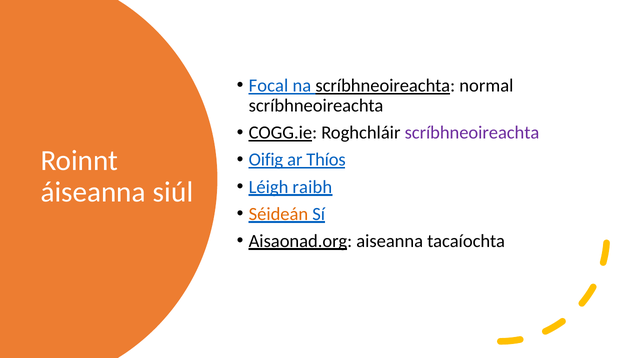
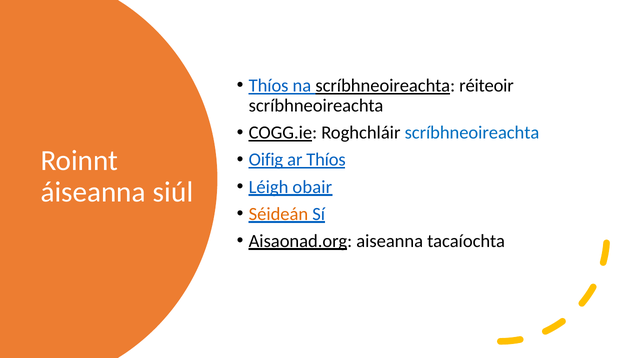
Focal at (269, 86): Focal -> Thíos
normal: normal -> réiteoir
scríbhneoireachta at (472, 133) colour: purple -> blue
raibh: raibh -> obair
